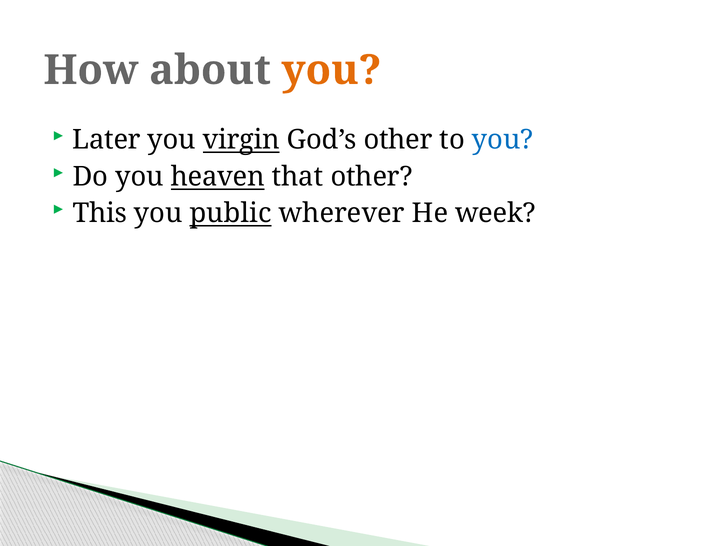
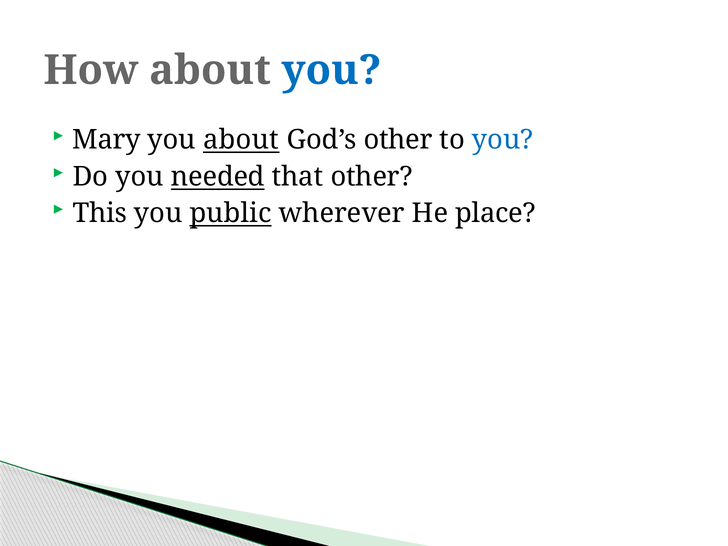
you at (332, 70) colour: orange -> blue
Later: Later -> Mary
you virgin: virgin -> about
heaven: heaven -> needed
week: week -> place
